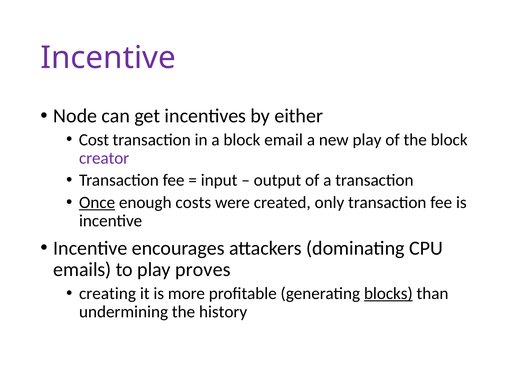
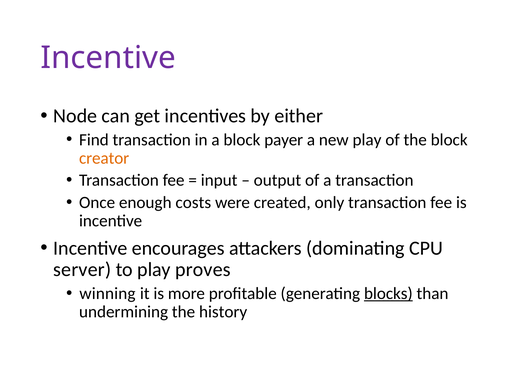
Cost: Cost -> Find
email: email -> payer
creator colour: purple -> orange
Once underline: present -> none
emails: emails -> server
creating: creating -> winning
